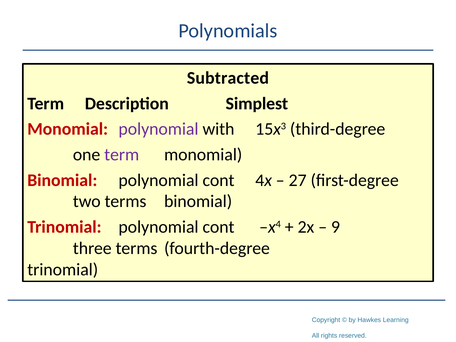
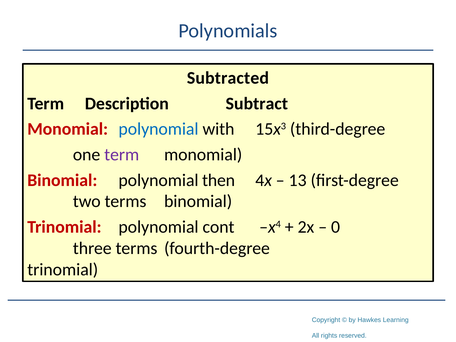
Simplest: Simplest -> Subtract
polynomial at (159, 129) colour: purple -> blue
Binomial polynomial cont: cont -> then
27: 27 -> 13
9: 9 -> 0
